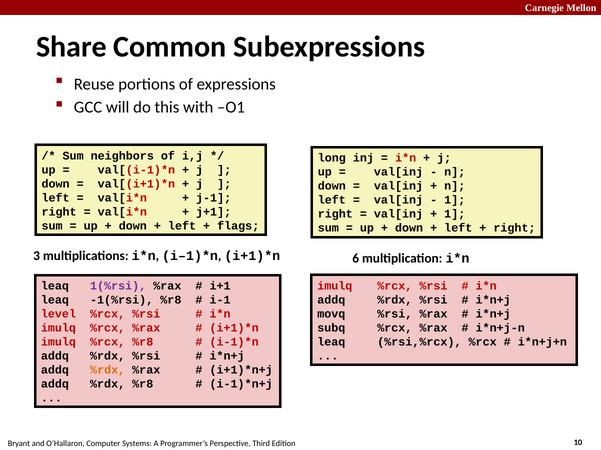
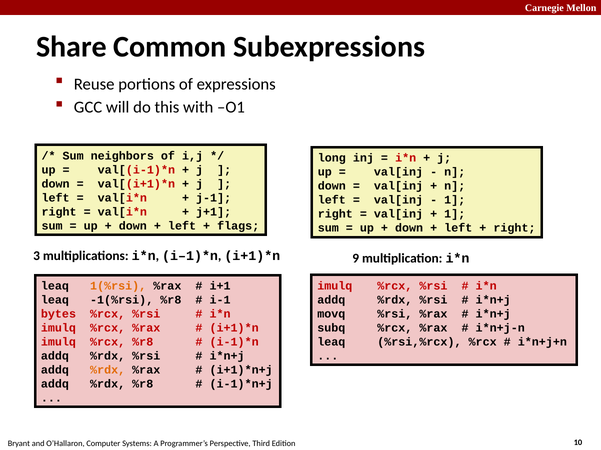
6: 6 -> 9
1(%rsi colour: purple -> orange
level: level -> bytes
